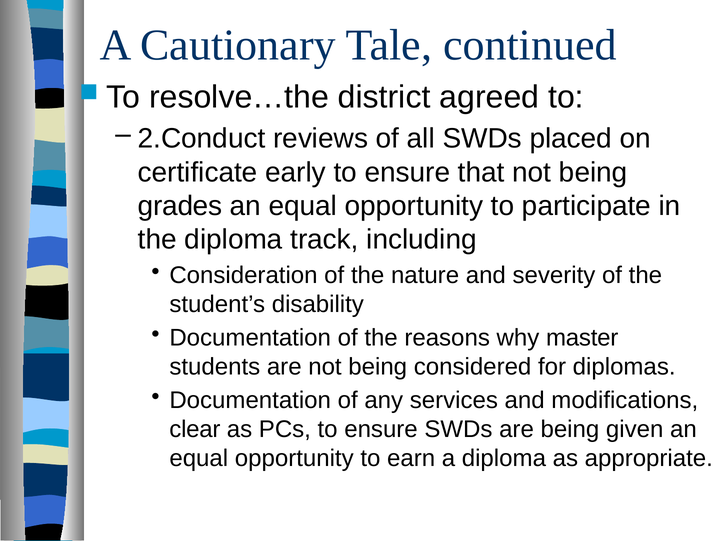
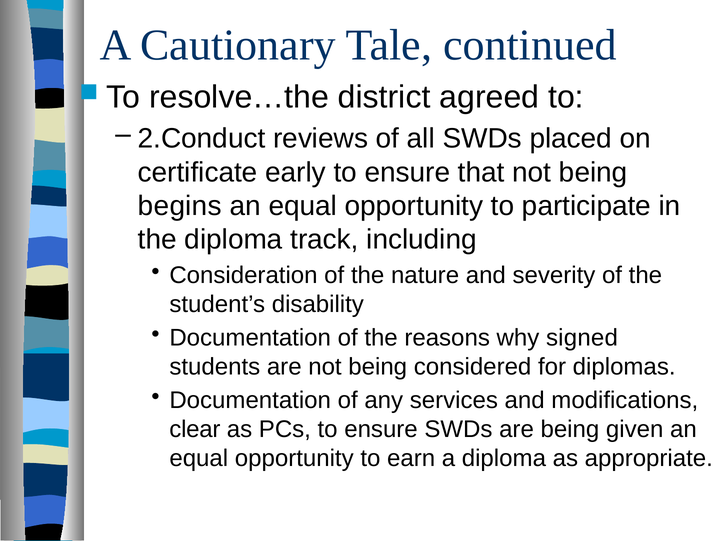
grades: grades -> begins
master: master -> signed
